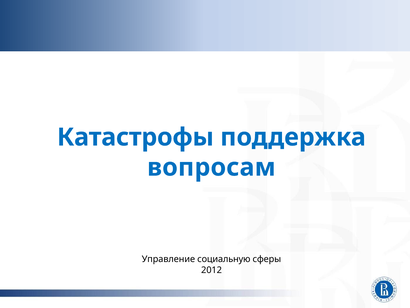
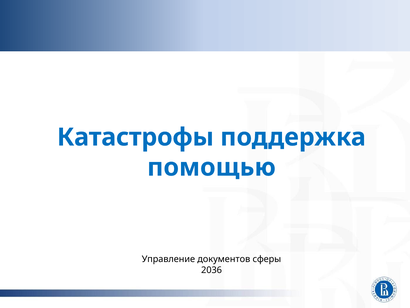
вопросам: вопросам -> помощью
социальную: социальную -> документов
2012: 2012 -> 2036
